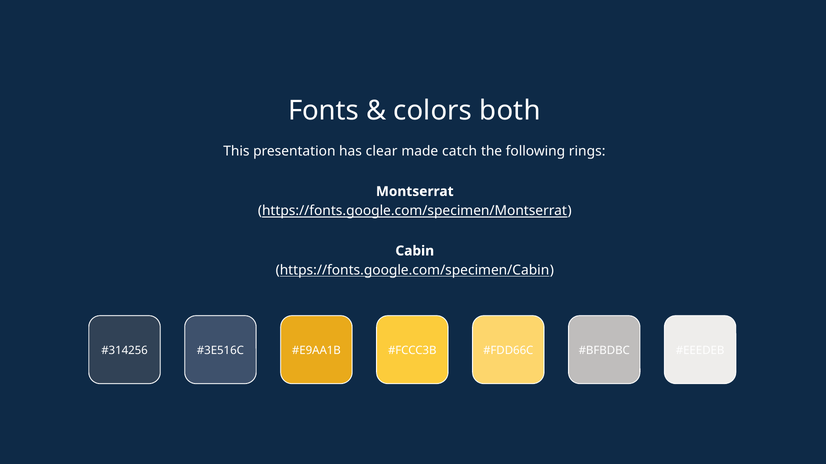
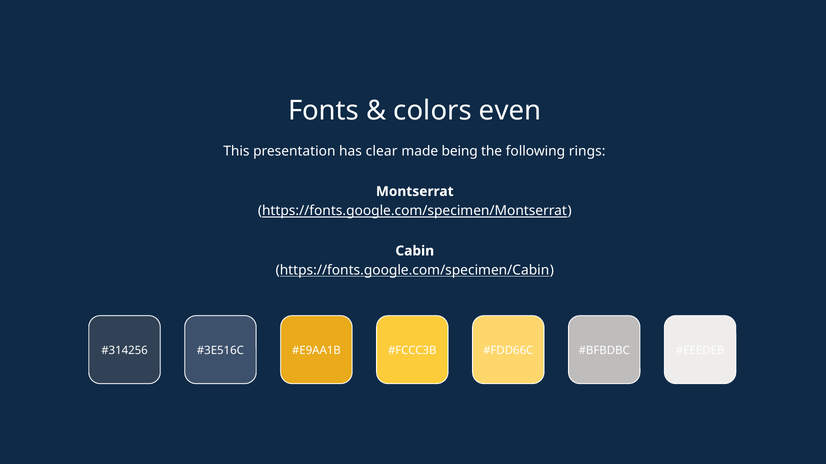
both: both -> even
catch: catch -> being
